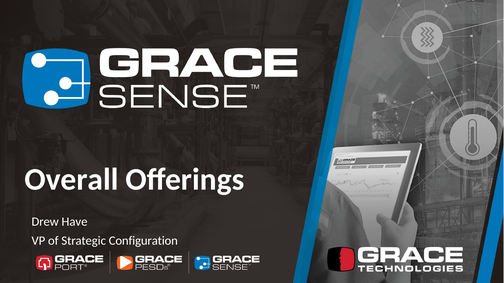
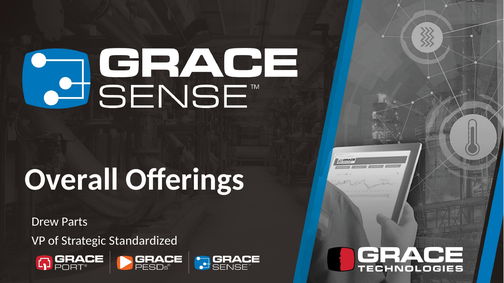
Have: Have -> Parts
Configuration: Configuration -> Standardized
